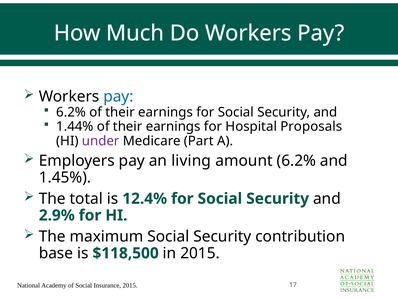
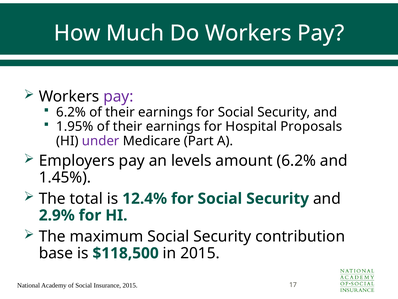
pay at (118, 96) colour: blue -> purple
1.44%: 1.44% -> 1.95%
living: living -> levels
